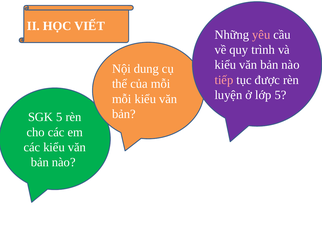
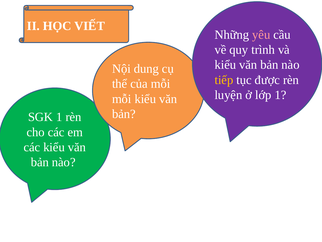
tiếp colour: pink -> yellow
lớp 5: 5 -> 1
SGK 5: 5 -> 1
